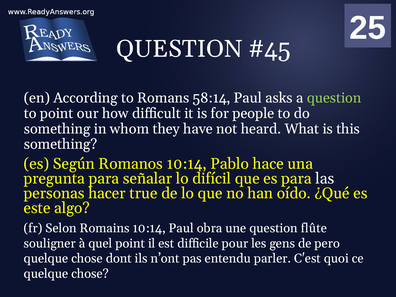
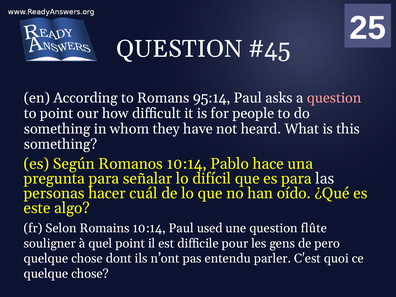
58:14: 58:14 -> 95:14
question at (334, 98) colour: light green -> pink
true: true -> cuál
obra: obra -> used
